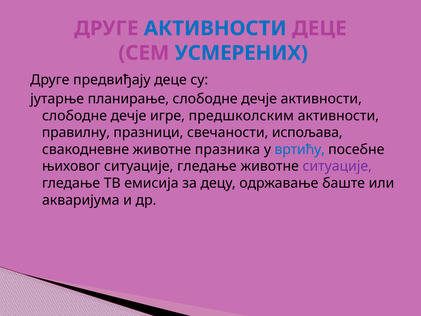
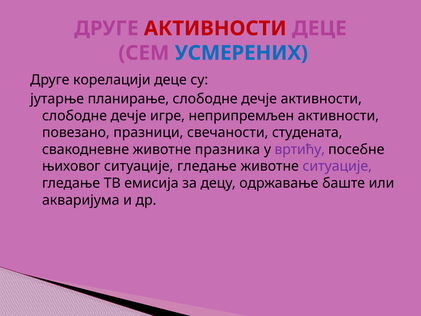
АКТИВНОСТИ at (215, 28) colour: blue -> red
предвиђају: предвиђају -> корелацији
предшколским: предшколским -> неприпремљен
правилну: правилну -> повезано
испољава: испољава -> студената
вртићу colour: blue -> purple
